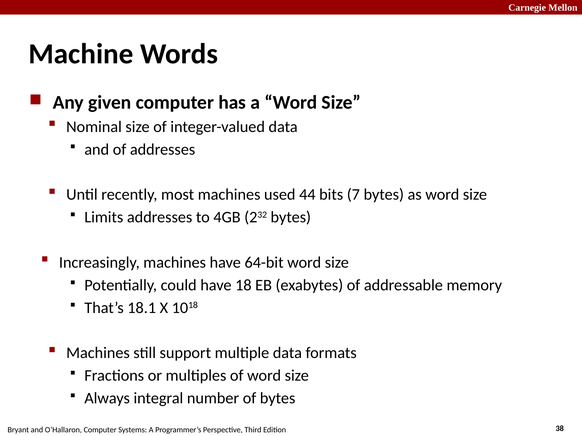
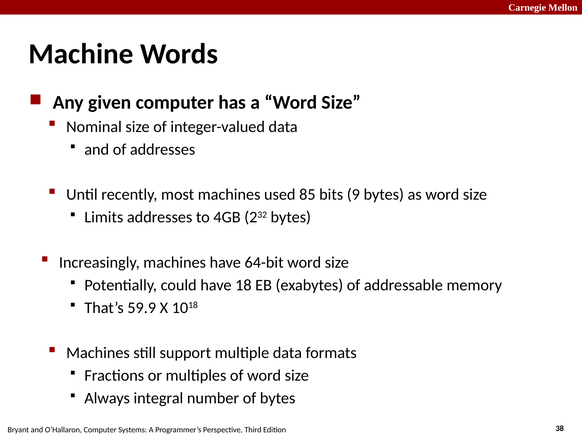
44: 44 -> 85
7: 7 -> 9
18.1: 18.1 -> 59.9
